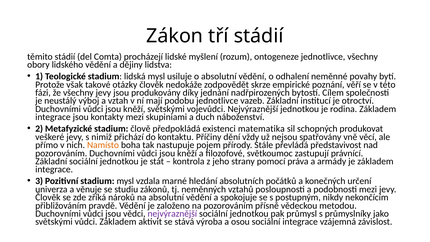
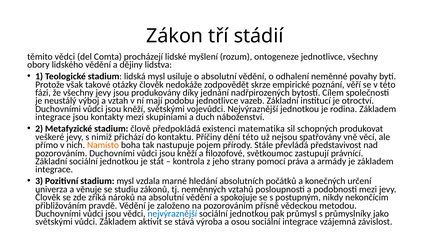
těmito stádií: stádií -> vědci
dění vždy: vždy -> této
nejvýraznější at (172, 214) colour: purple -> blue
